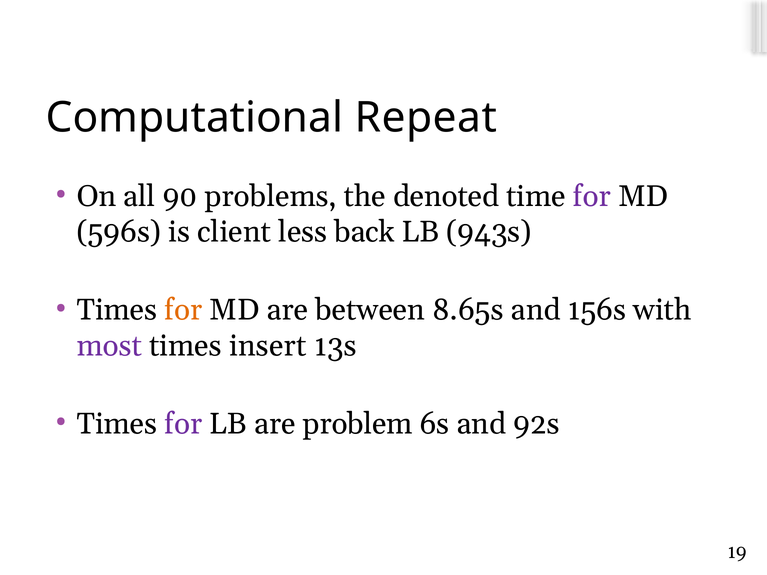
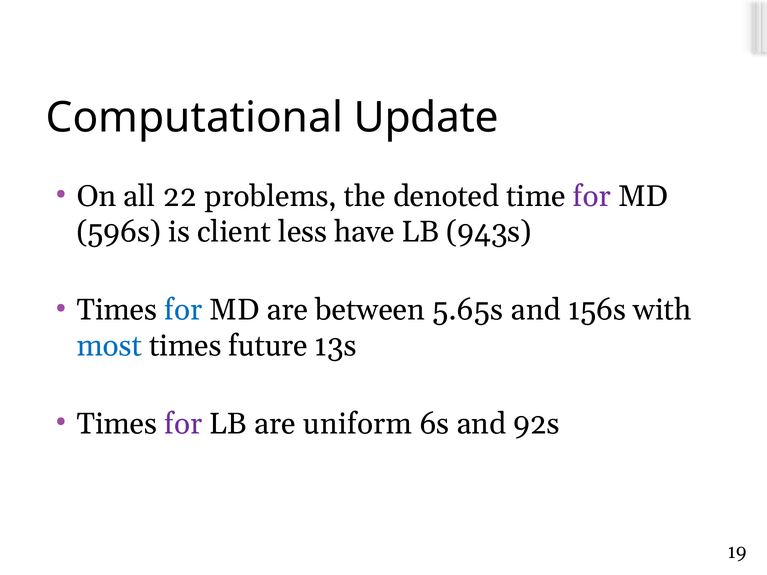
Repeat: Repeat -> Update
90: 90 -> 22
back: back -> have
for at (183, 310) colour: orange -> blue
8.65s: 8.65s -> 5.65s
most colour: purple -> blue
insert: insert -> future
problem: problem -> uniform
